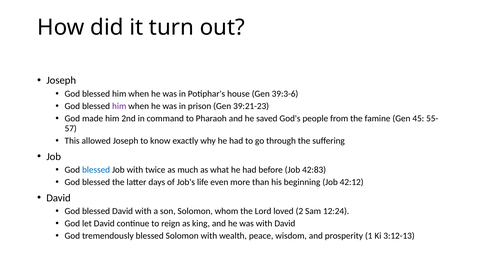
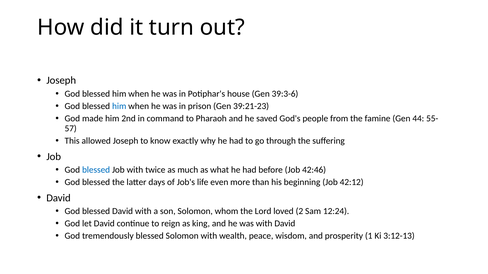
him at (119, 106) colour: purple -> blue
45: 45 -> 44
42:83: 42:83 -> 42:46
